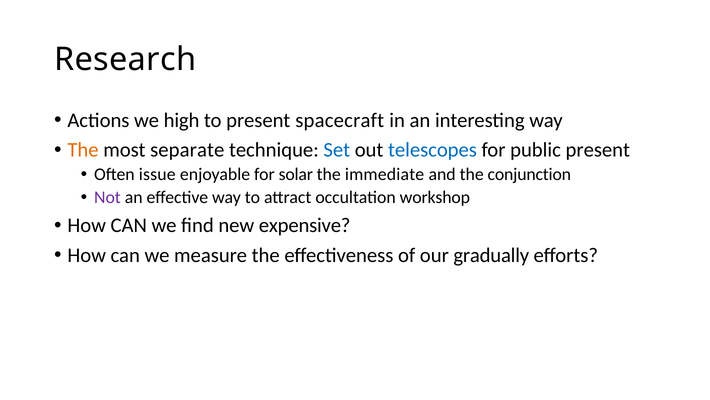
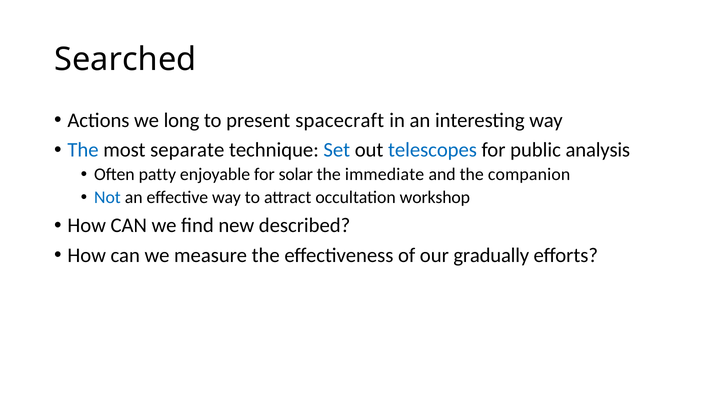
Research: Research -> Searched
high: high -> long
The at (83, 150) colour: orange -> blue
public present: present -> analysis
issue: issue -> patty
conjunction: conjunction -> companion
Not colour: purple -> blue
expensive: expensive -> described
